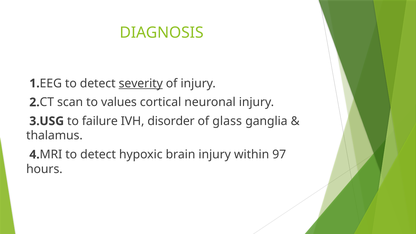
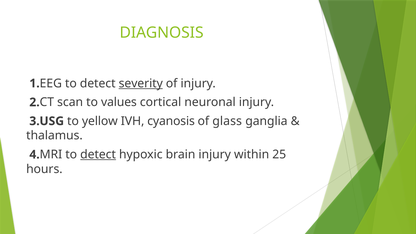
failure: failure -> yellow
disorder: disorder -> cyanosis
detect at (98, 155) underline: none -> present
97: 97 -> 25
